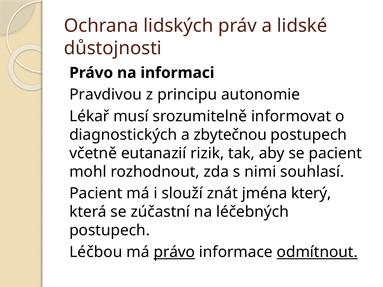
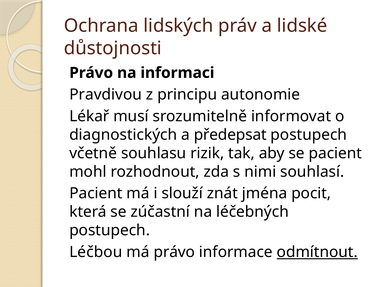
zbytečnou: zbytečnou -> předepsat
eutanazií: eutanazií -> souhlasu
který: který -> pocit
právo at (174, 252) underline: present -> none
